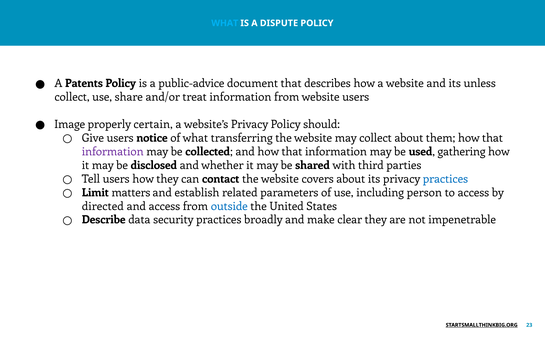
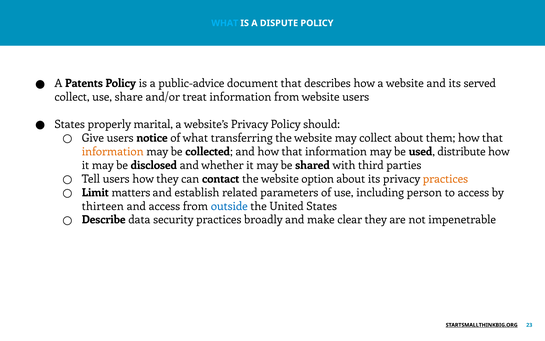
unless: unless -> served
Image at (70, 124): Image -> States
certain: certain -> marital
information at (113, 152) colour: purple -> orange
gathering: gathering -> distribute
covers: covers -> option
practices at (445, 179) colour: blue -> orange
directed: directed -> thirteen
